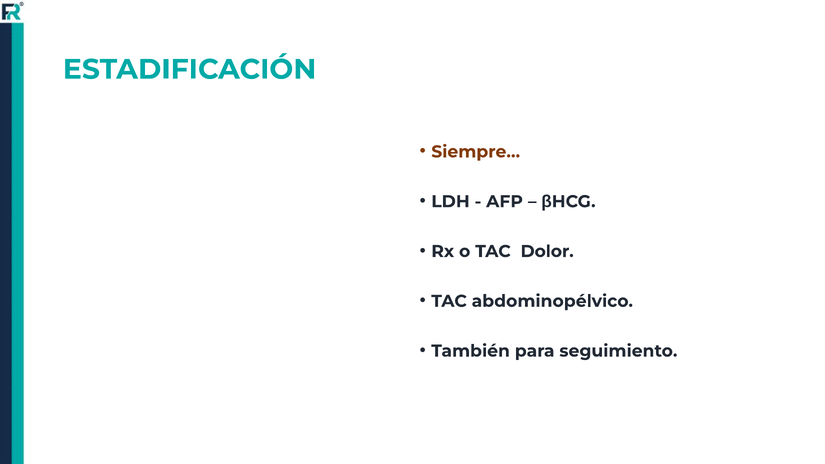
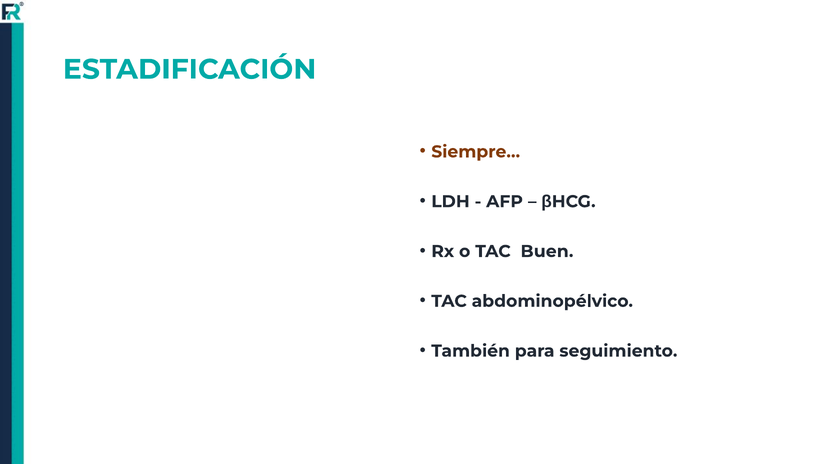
Dolor: Dolor -> Buen
